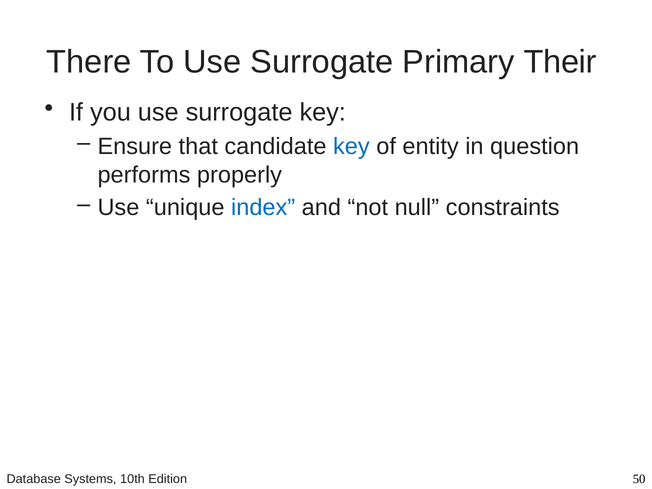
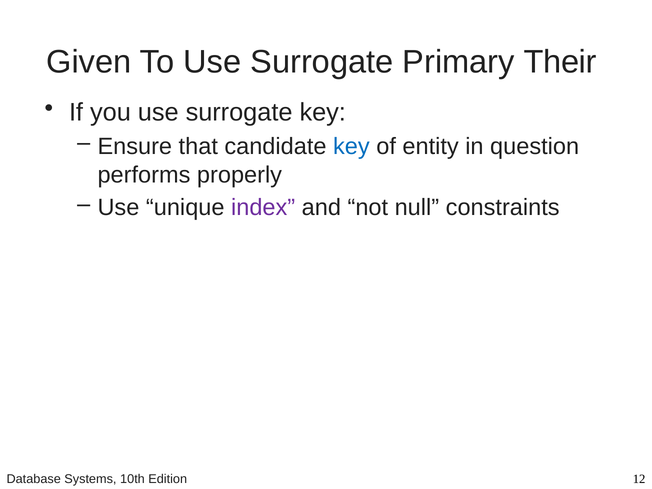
There: There -> Given
index colour: blue -> purple
50: 50 -> 12
